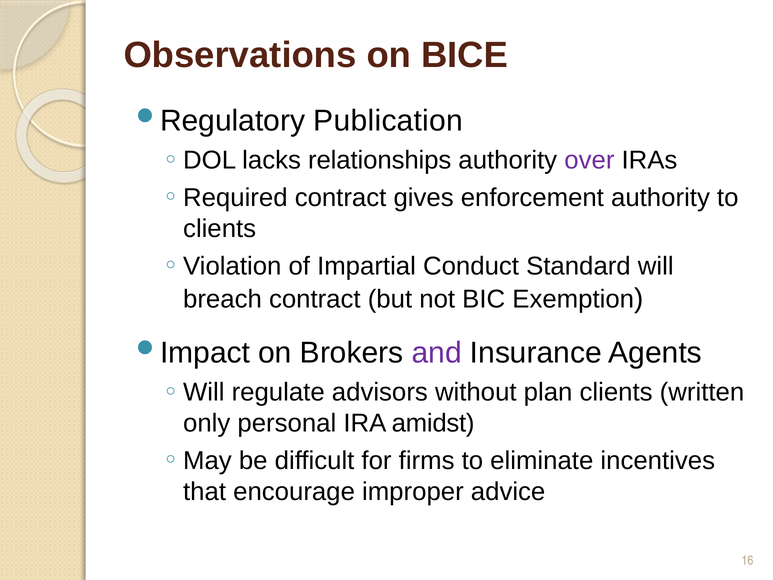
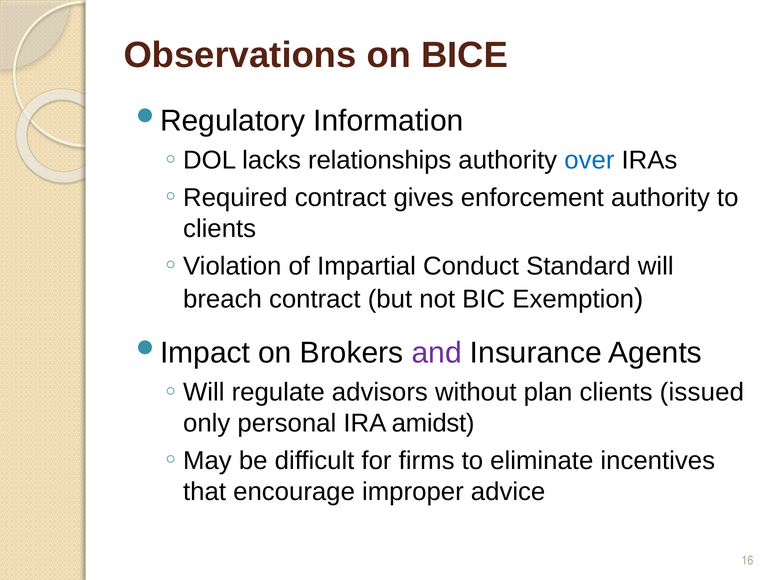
Publication: Publication -> Information
over colour: purple -> blue
written: written -> issued
